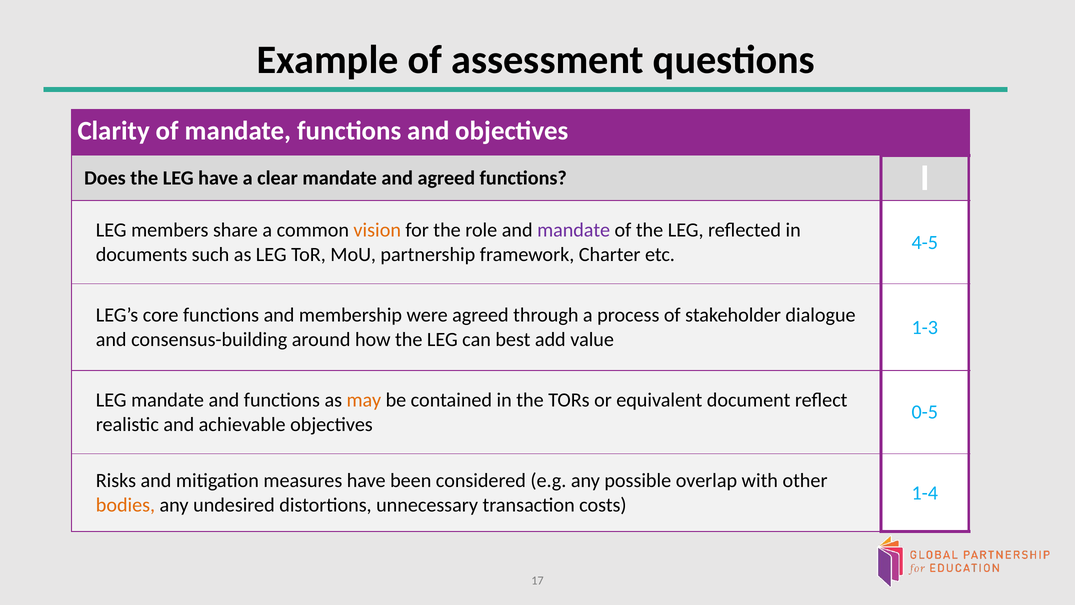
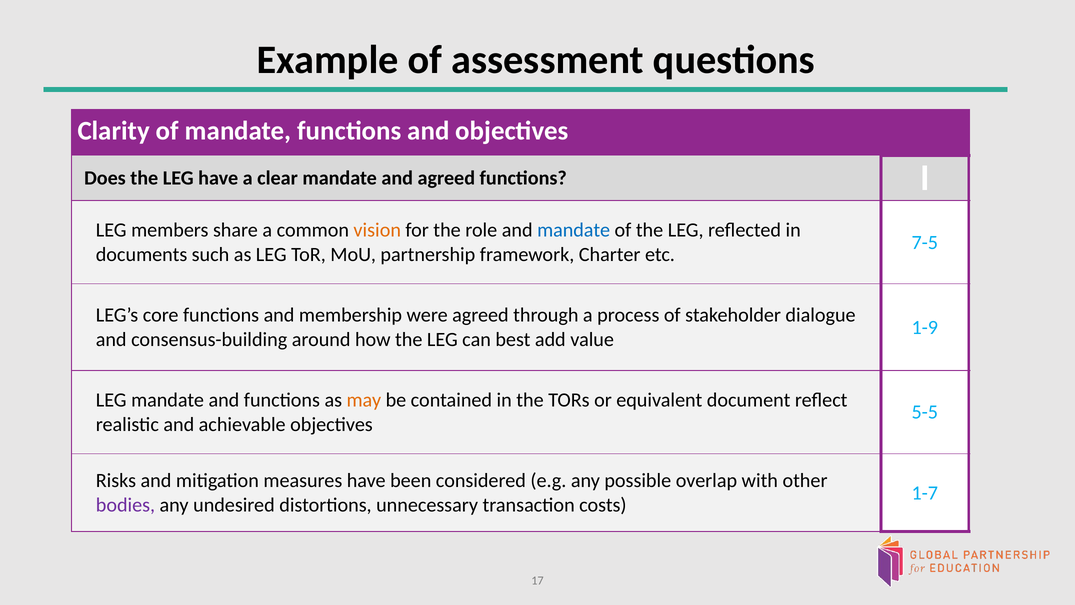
mandate at (574, 230) colour: purple -> blue
4-5: 4-5 -> 7-5
1-3: 1-3 -> 1-9
0-5: 0-5 -> 5-5
1-4: 1-4 -> 1-7
bodies colour: orange -> purple
